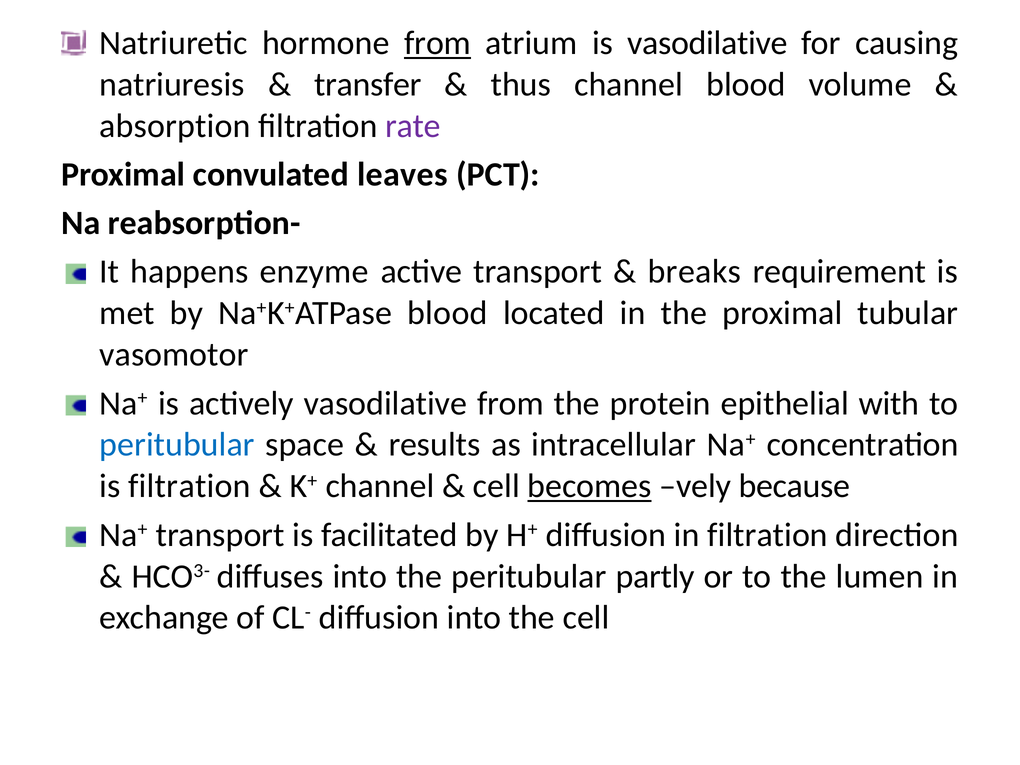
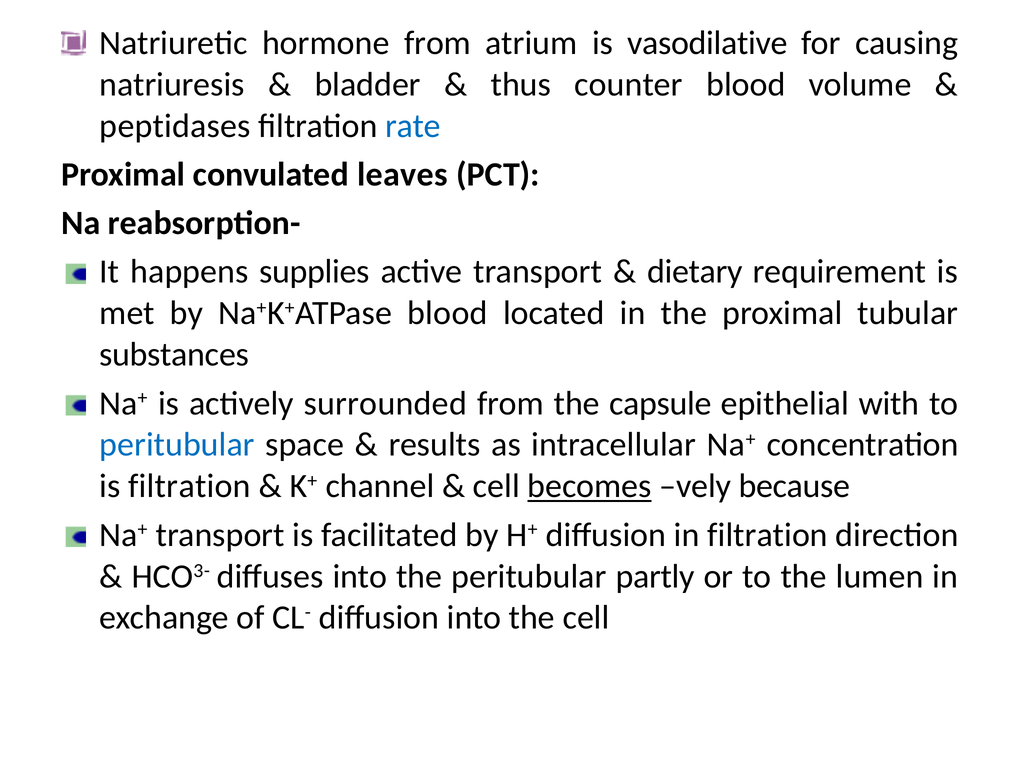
from at (438, 43) underline: present -> none
transfer: transfer -> bladder
thus channel: channel -> counter
absorption: absorption -> peptidases
rate colour: purple -> blue
enzyme: enzyme -> supplies
breaks: breaks -> dietary
vasomotor: vasomotor -> substances
actively vasodilative: vasodilative -> surrounded
protein: protein -> capsule
